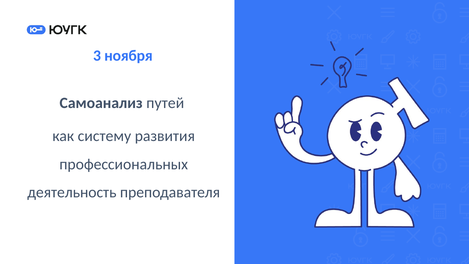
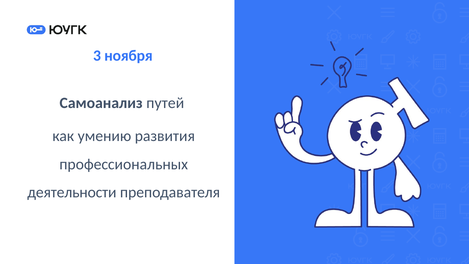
систему: систему -> умению
деятельность: деятельность -> деятельности
